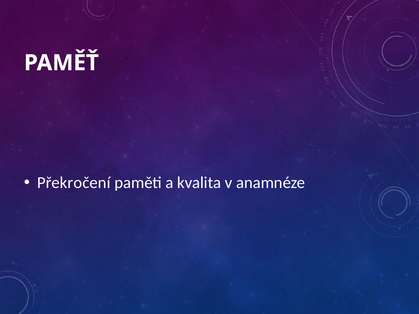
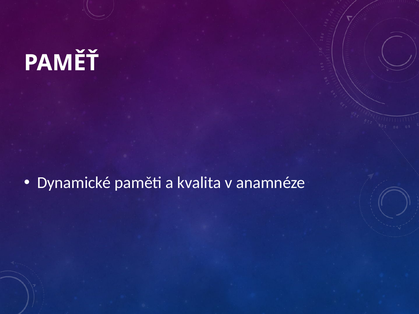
Překročení: Překročení -> Dynamické
